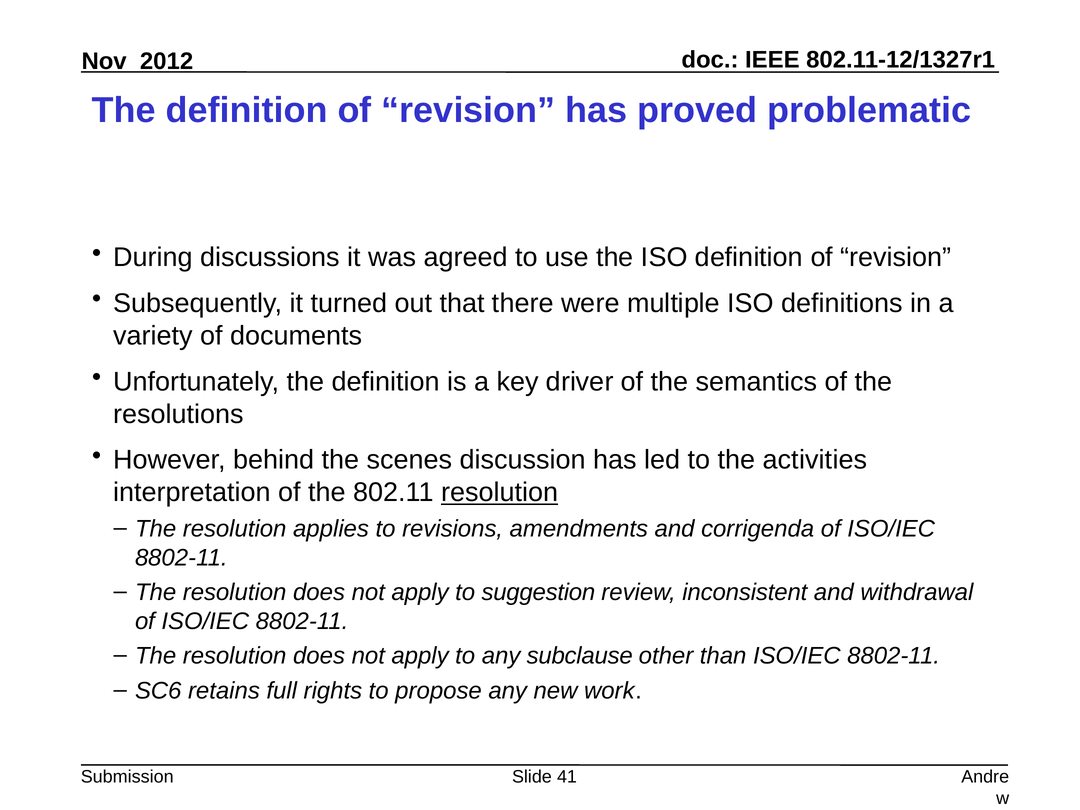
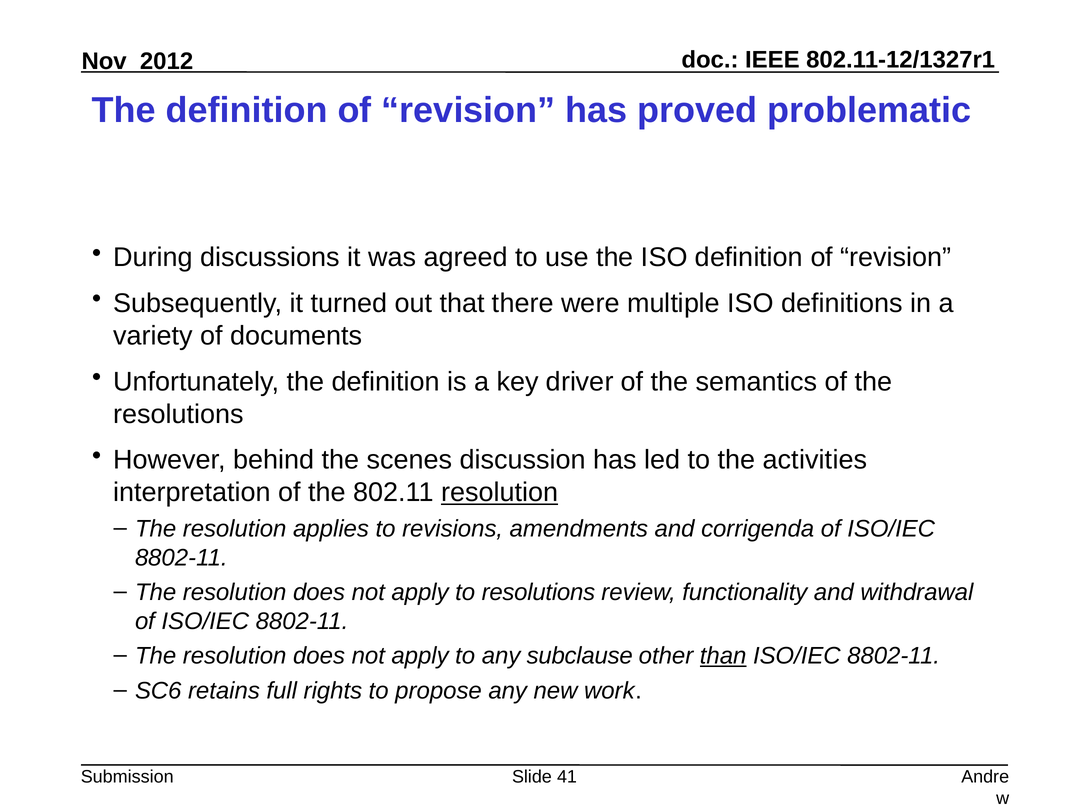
to suggestion: suggestion -> resolutions
inconsistent: inconsistent -> functionality
than underline: none -> present
